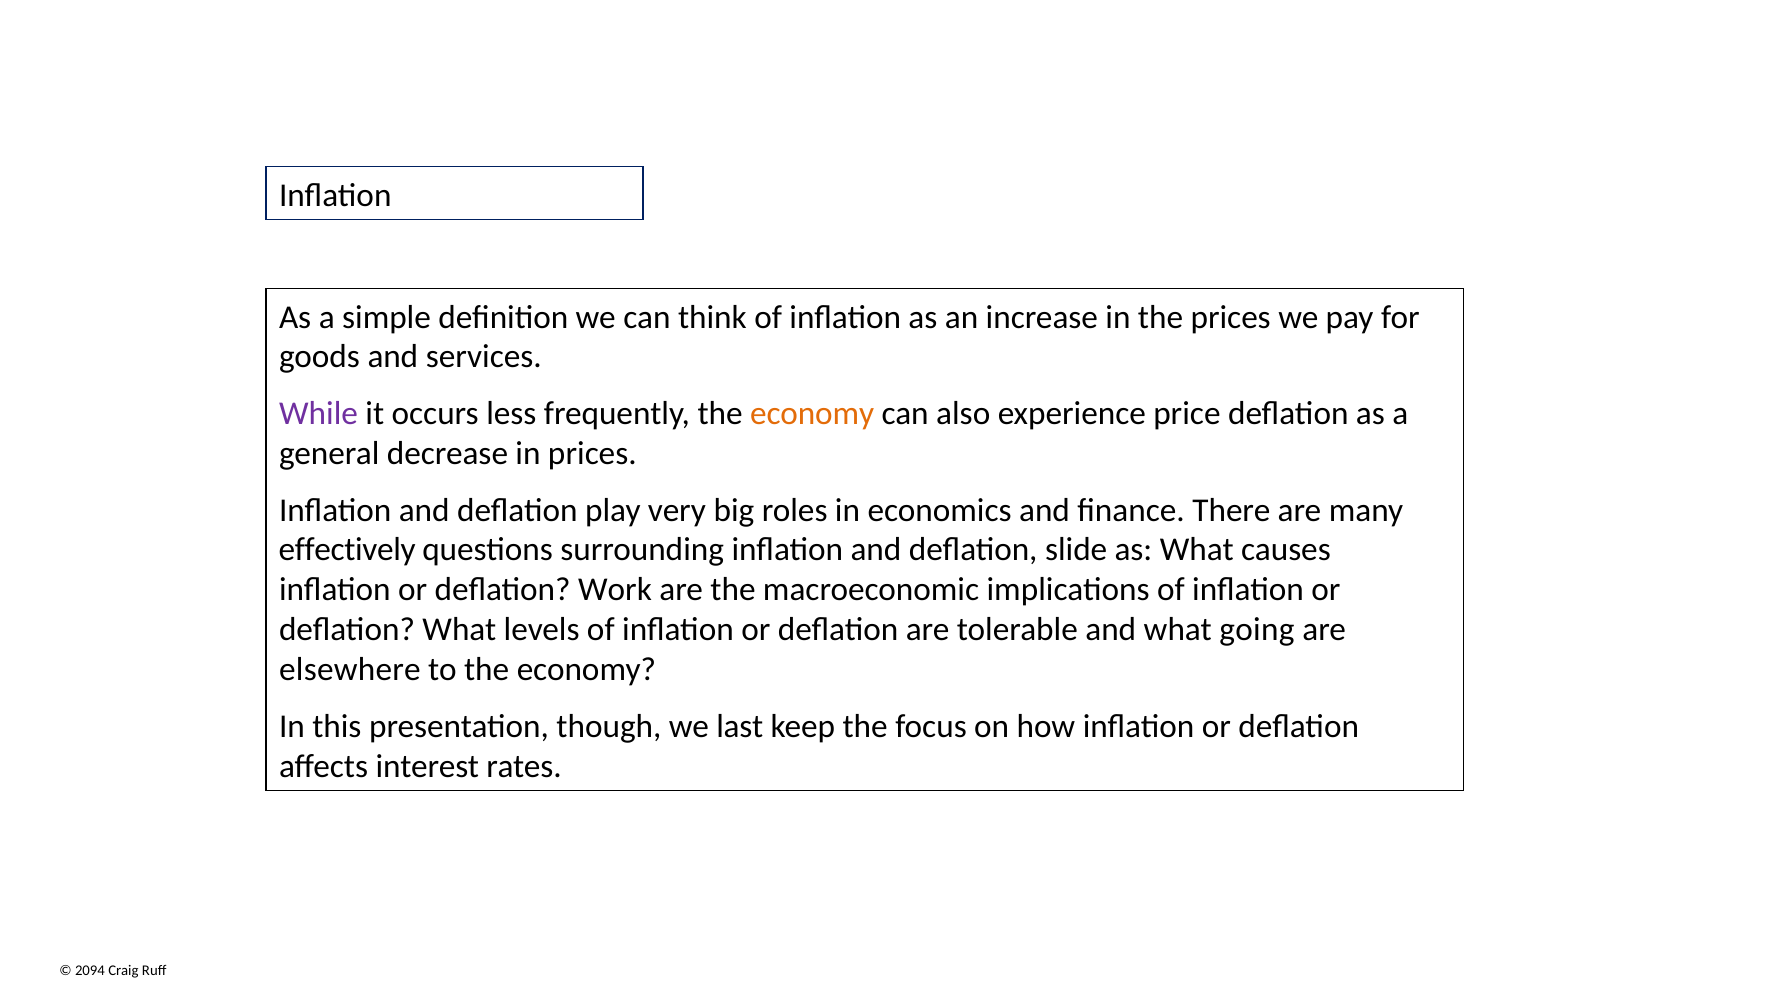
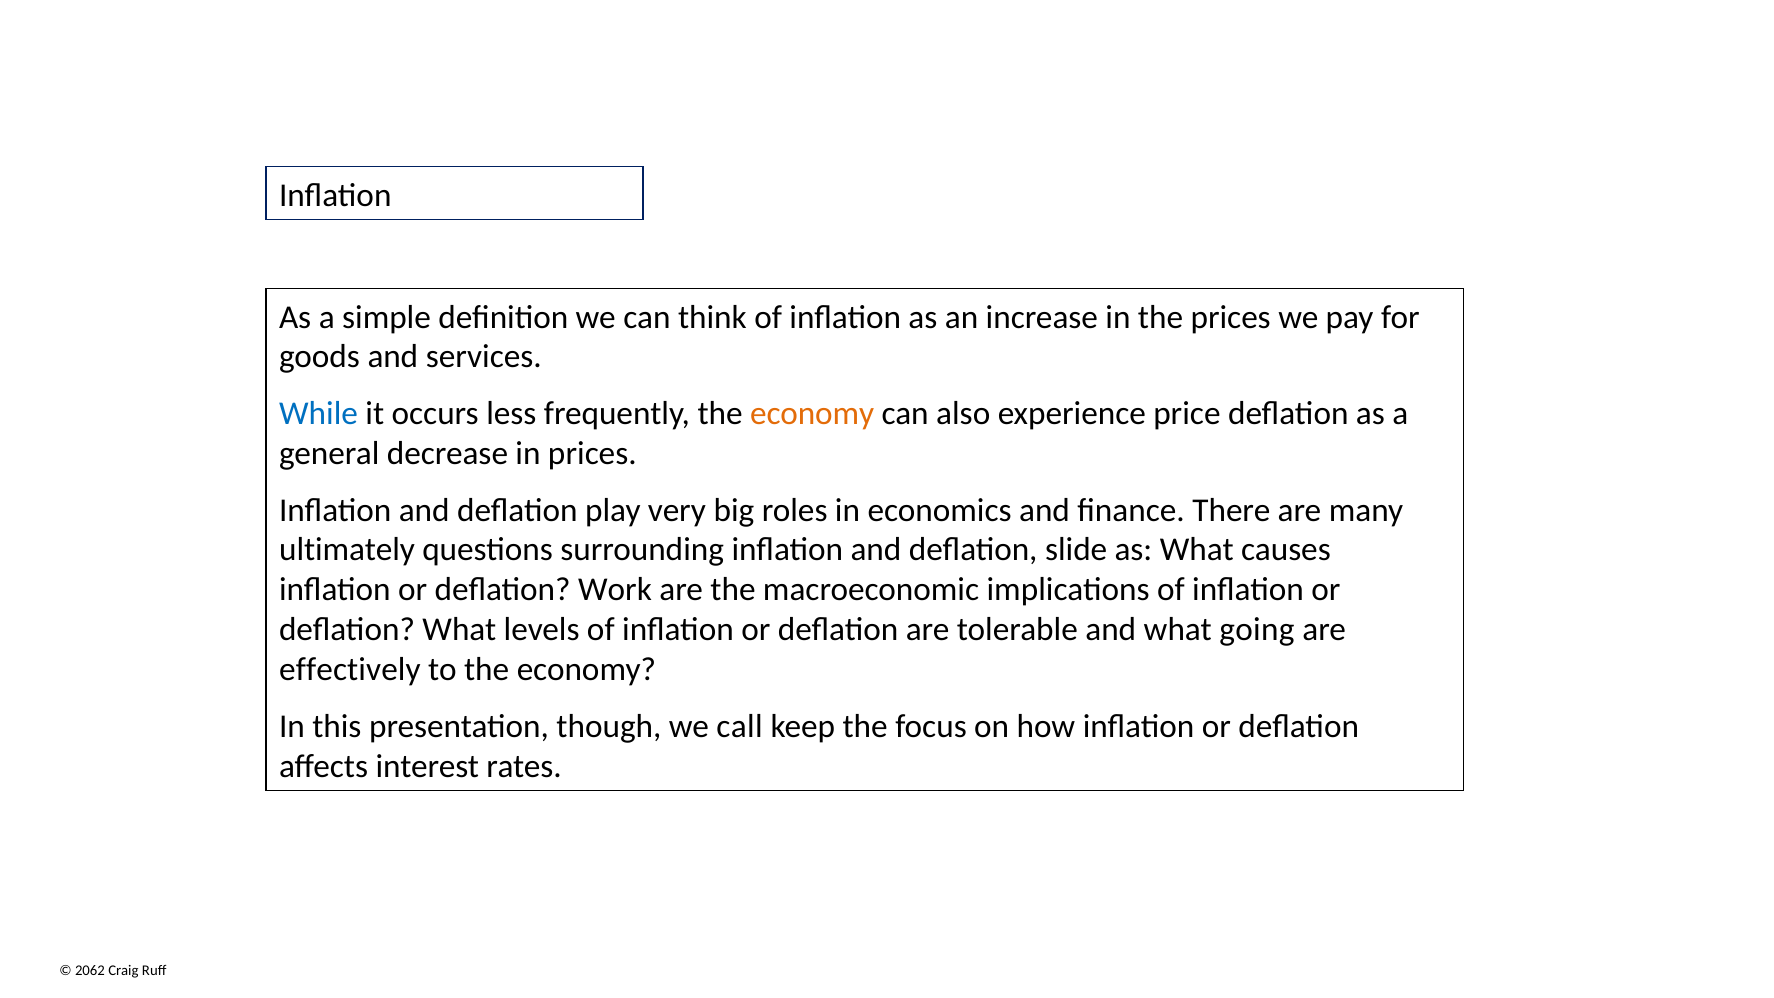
While colour: purple -> blue
effectively: effectively -> ultimately
elsewhere: elsewhere -> effectively
last: last -> call
2094: 2094 -> 2062
